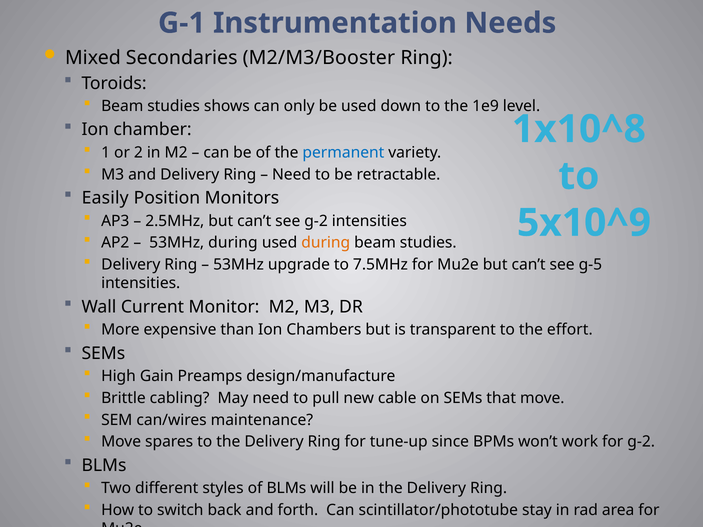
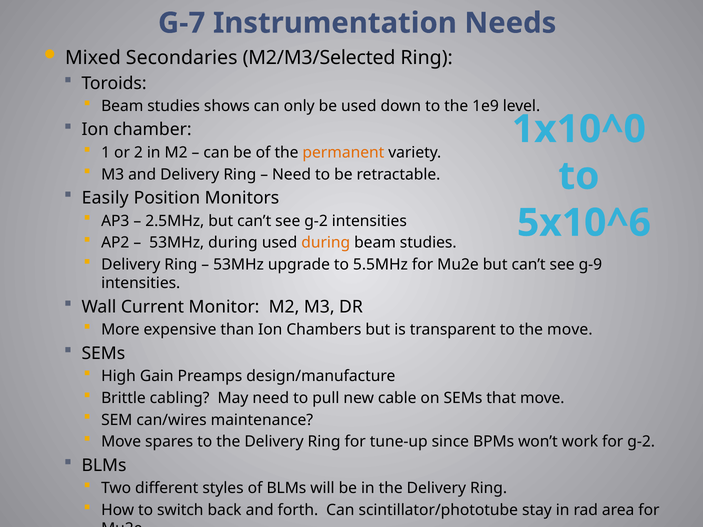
G-1: G-1 -> G-7
M2/M3/Booster: M2/M3/Booster -> M2/M3/Selected
1x10^8: 1x10^8 -> 1x10^0
permanent colour: blue -> orange
5x10^9: 5x10^9 -> 5x10^6
7.5MHz: 7.5MHz -> 5.5MHz
g-5: g-5 -> g-9
the effort: effort -> move
